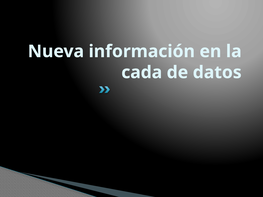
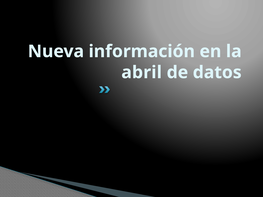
cada: cada -> abril
